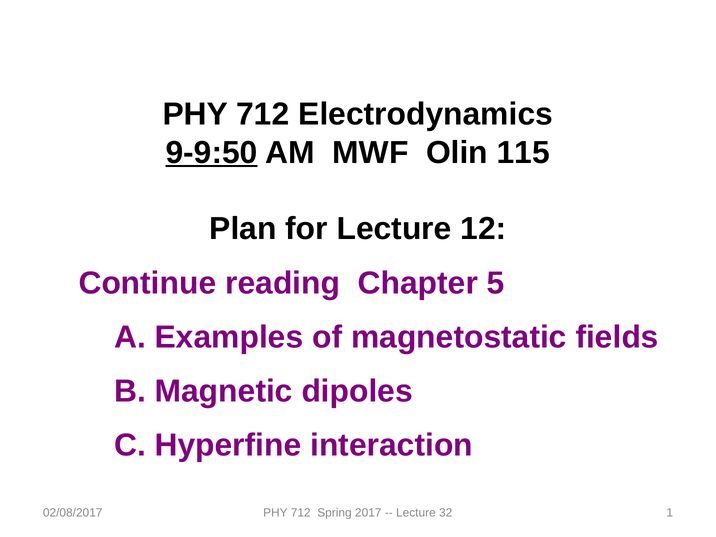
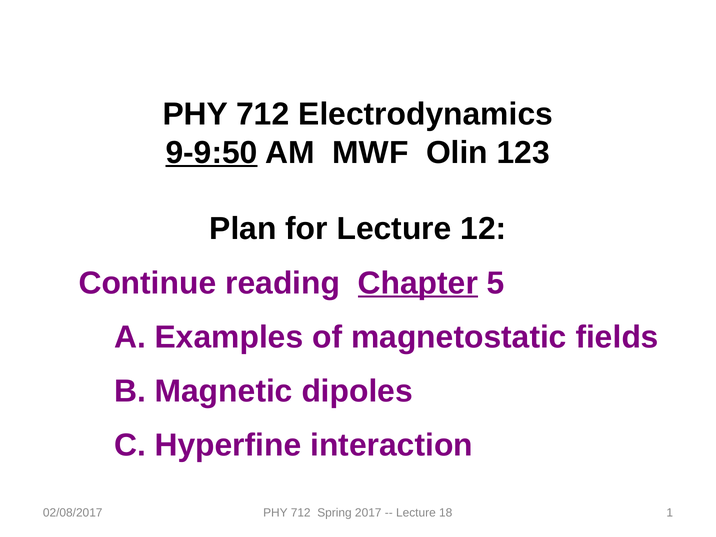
115: 115 -> 123
Chapter underline: none -> present
32: 32 -> 18
